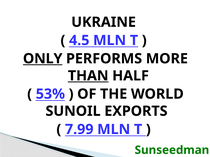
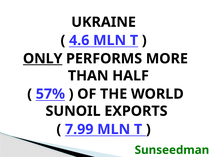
4.5: 4.5 -> 4.6
THAN underline: present -> none
53%: 53% -> 57%
